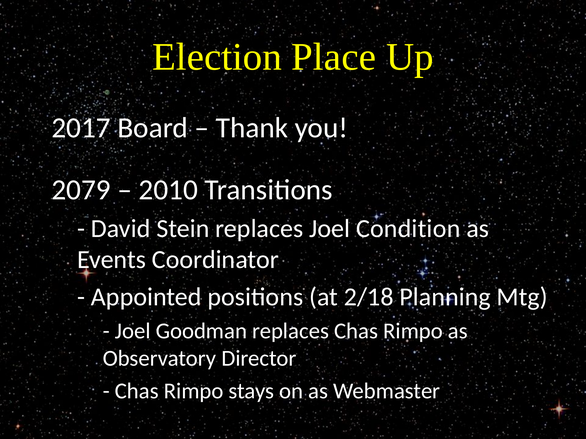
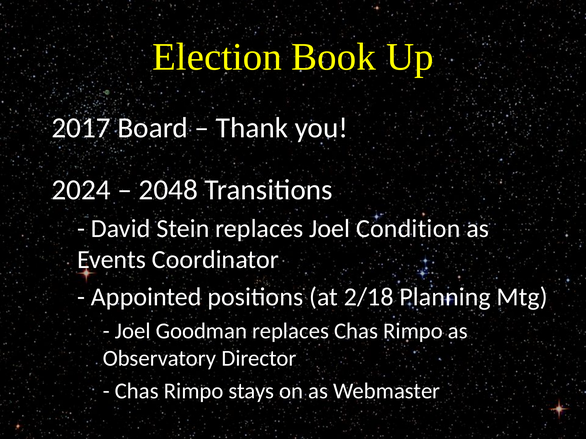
Place: Place -> Book
2079: 2079 -> 2024
2010: 2010 -> 2048
